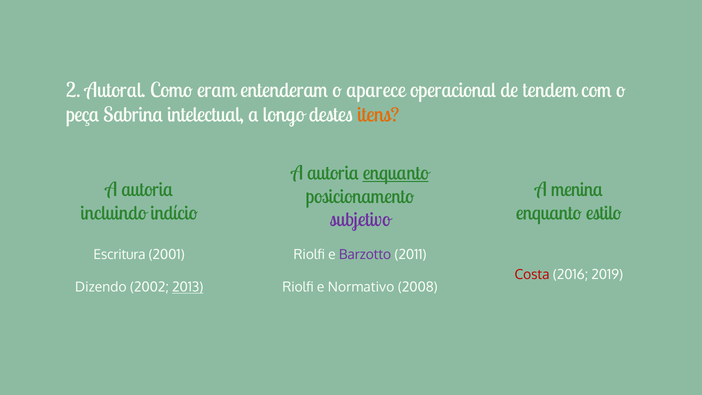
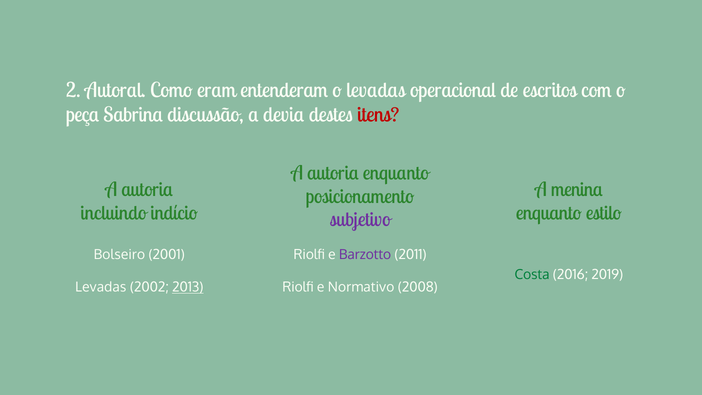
o aparece: aparece -> levadas
tendem: tendem -> escritos
intelectual: intelectual -> discussão
longo: longo -> devia
itens colour: orange -> red
enquanto at (396, 173) underline: present -> none
Escritura: Escritura -> Bolseiro
Costa colour: red -> green
Dizendo at (101, 287): Dizendo -> Levadas
